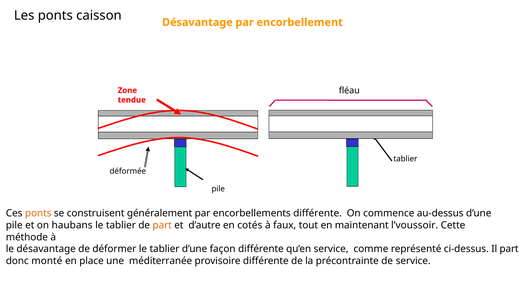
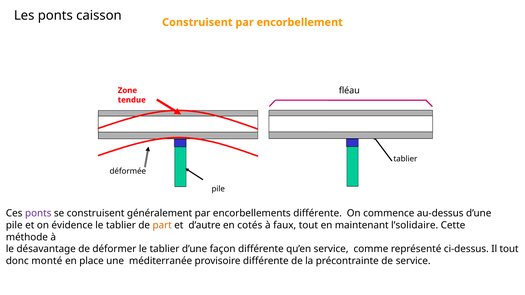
Désavantage at (197, 22): Désavantage -> Construisent
ponts at (38, 214) colour: orange -> purple
haubans: haubans -> évidence
l’voussoir: l’voussoir -> l’solidaire
Il part: part -> tout
